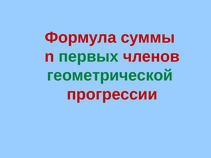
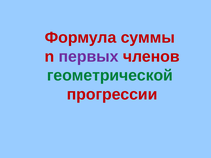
первых colour: green -> purple
